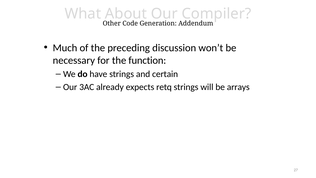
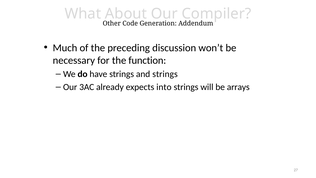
and certain: certain -> strings
retq: retq -> into
